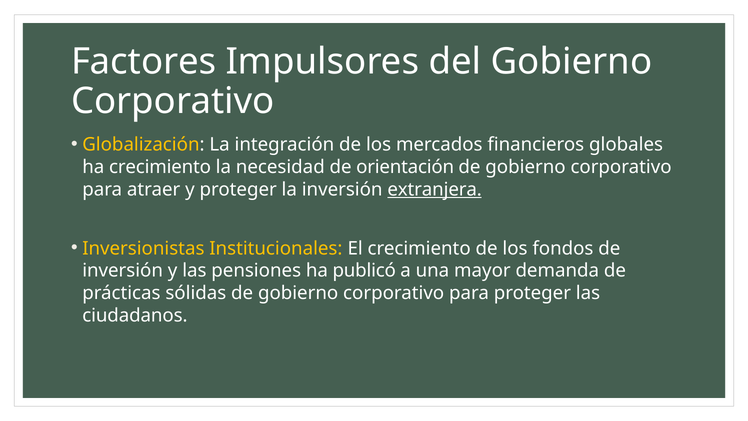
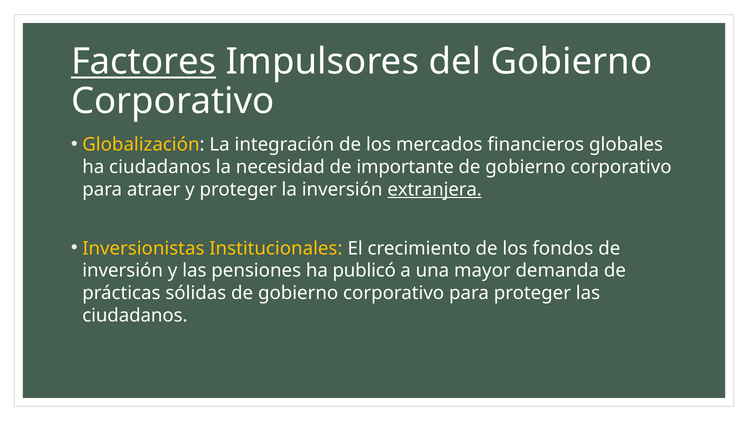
Factores underline: none -> present
ha crecimiento: crecimiento -> ciudadanos
orientación: orientación -> importante
